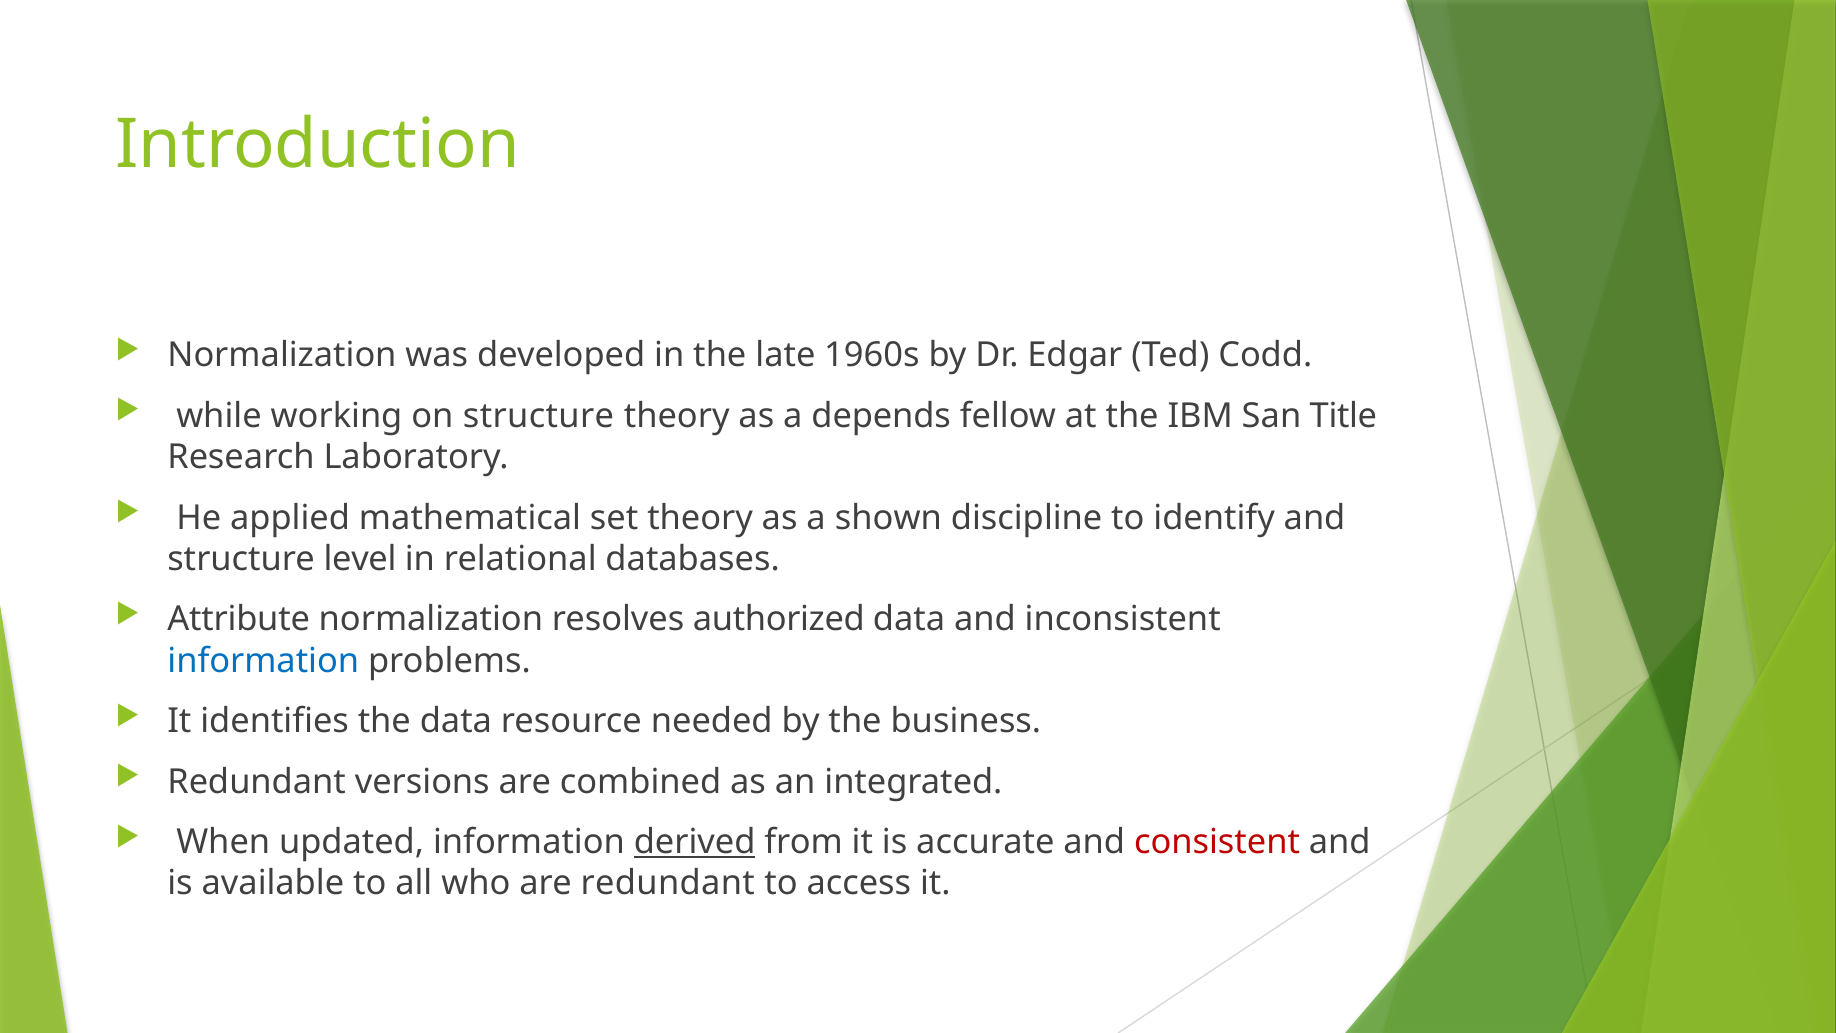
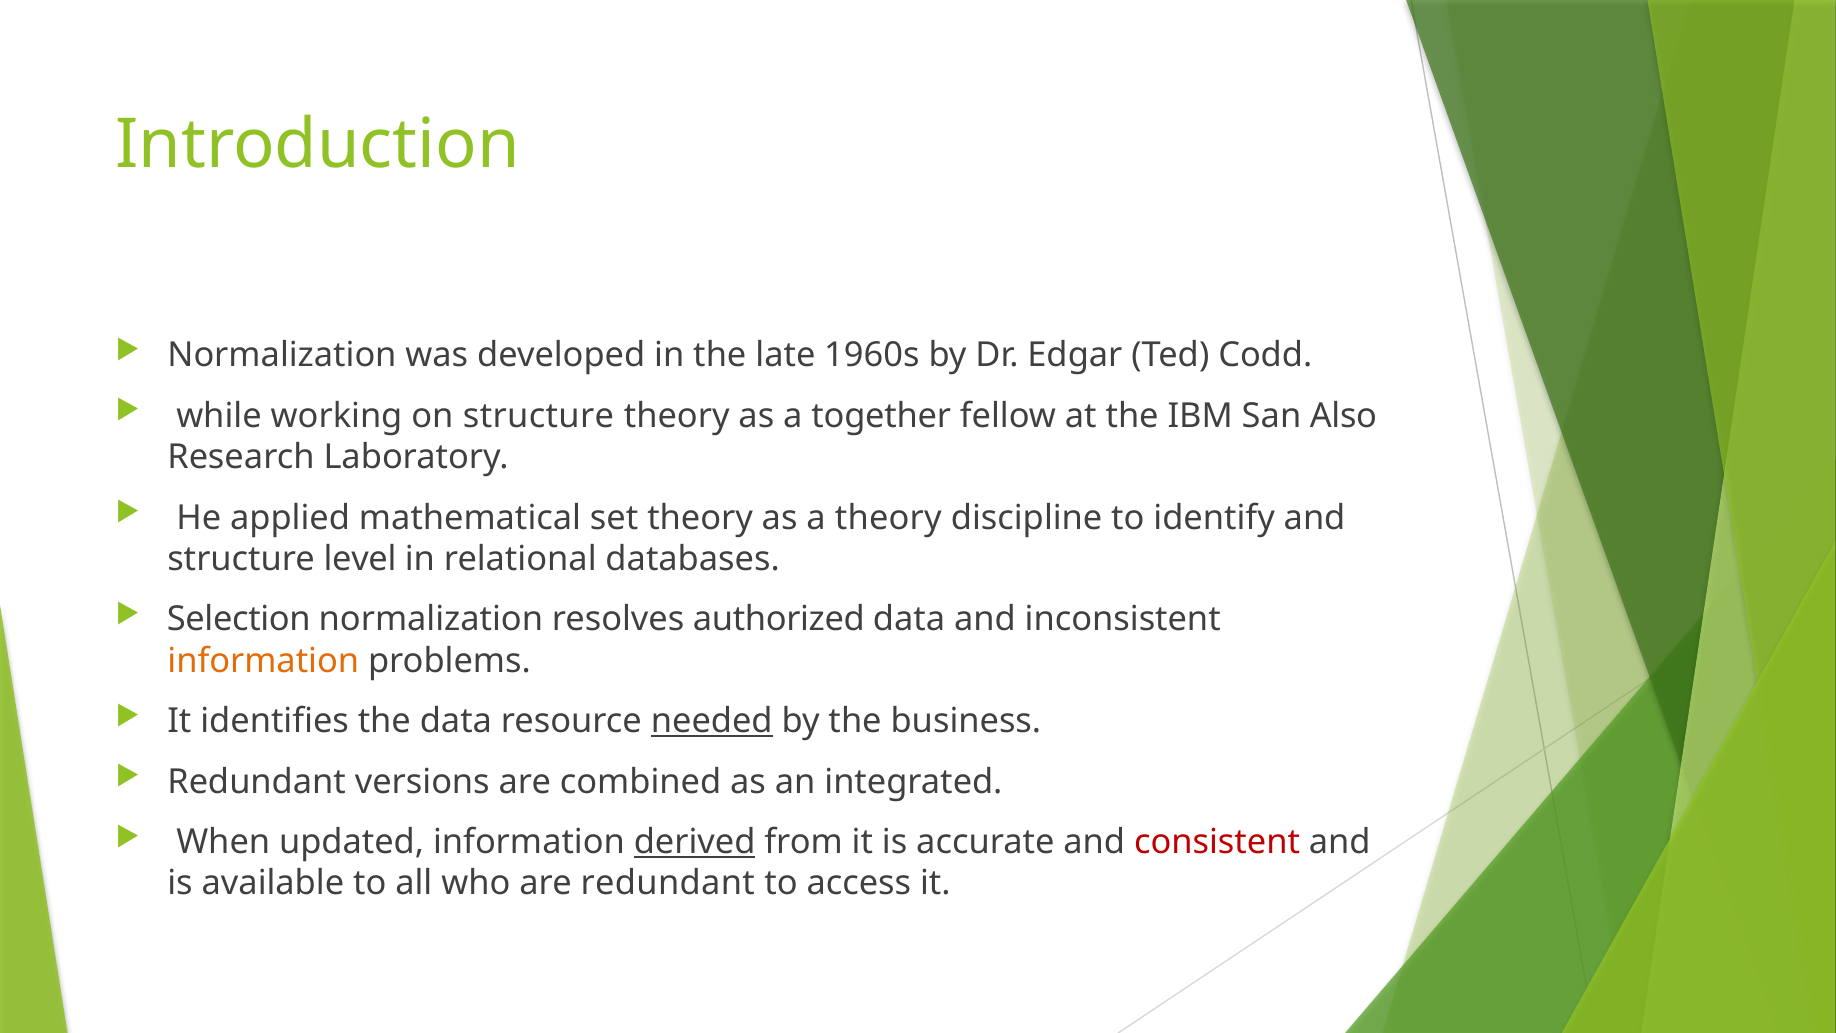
depends: depends -> together
Title: Title -> Also
a shown: shown -> theory
Attribute: Attribute -> Selection
information at (263, 661) colour: blue -> orange
needed underline: none -> present
